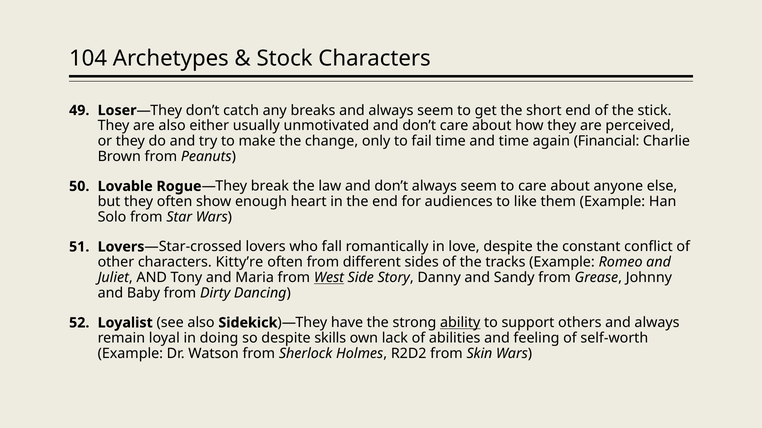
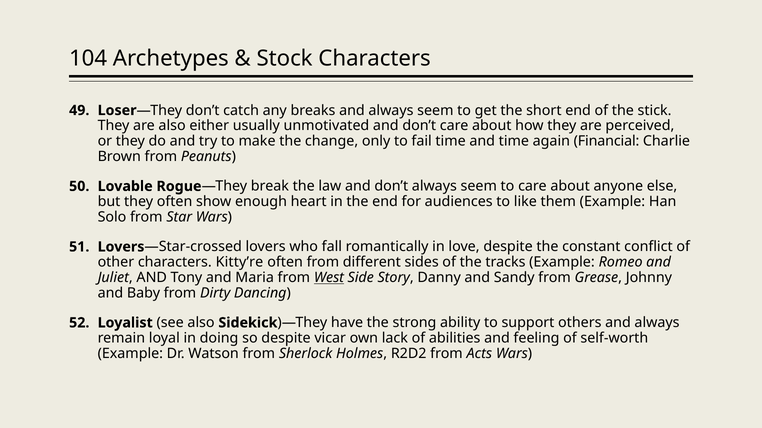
ability underline: present -> none
skills: skills -> vicar
Skin: Skin -> Acts
